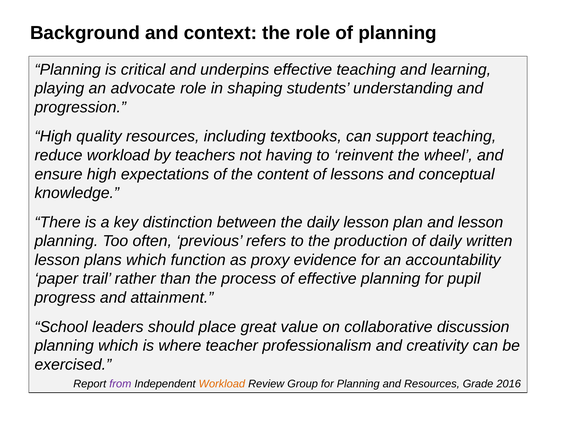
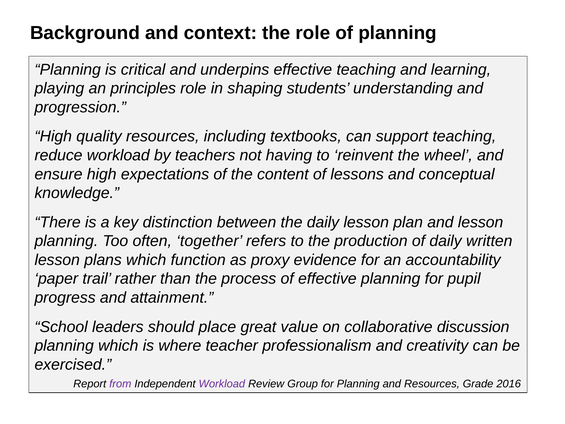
advocate: advocate -> principles
previous: previous -> together
Workload at (222, 384) colour: orange -> purple
